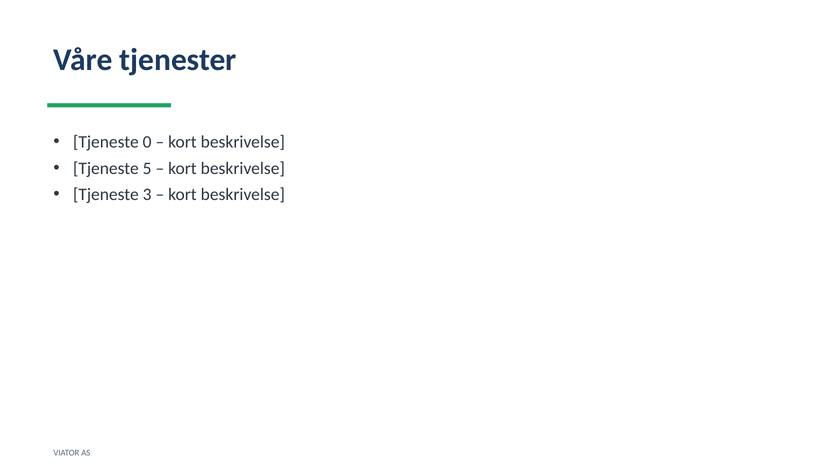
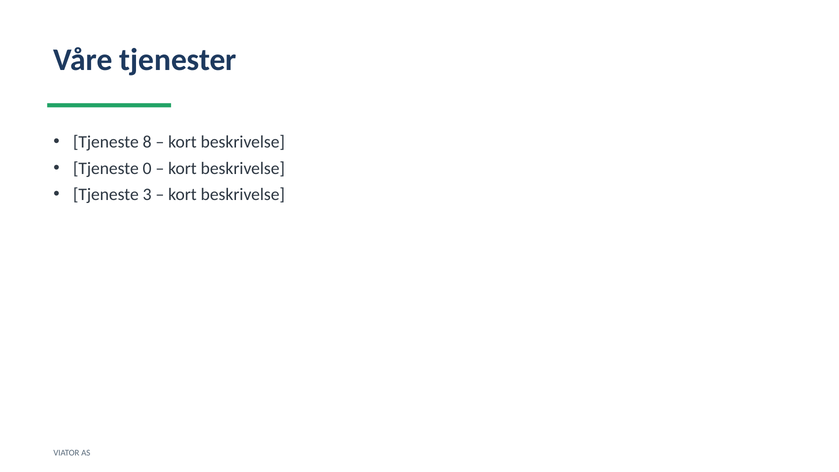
0: 0 -> 8
5: 5 -> 0
